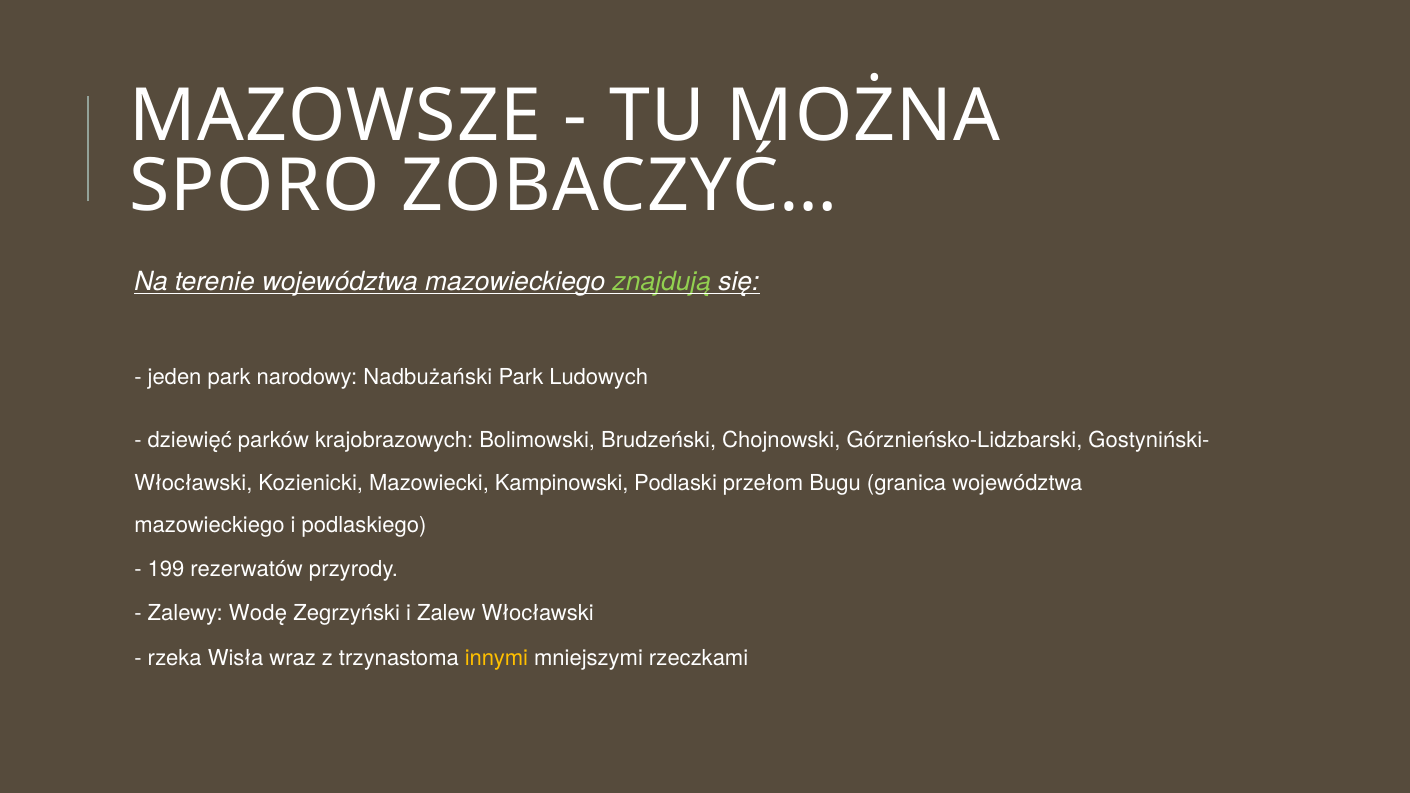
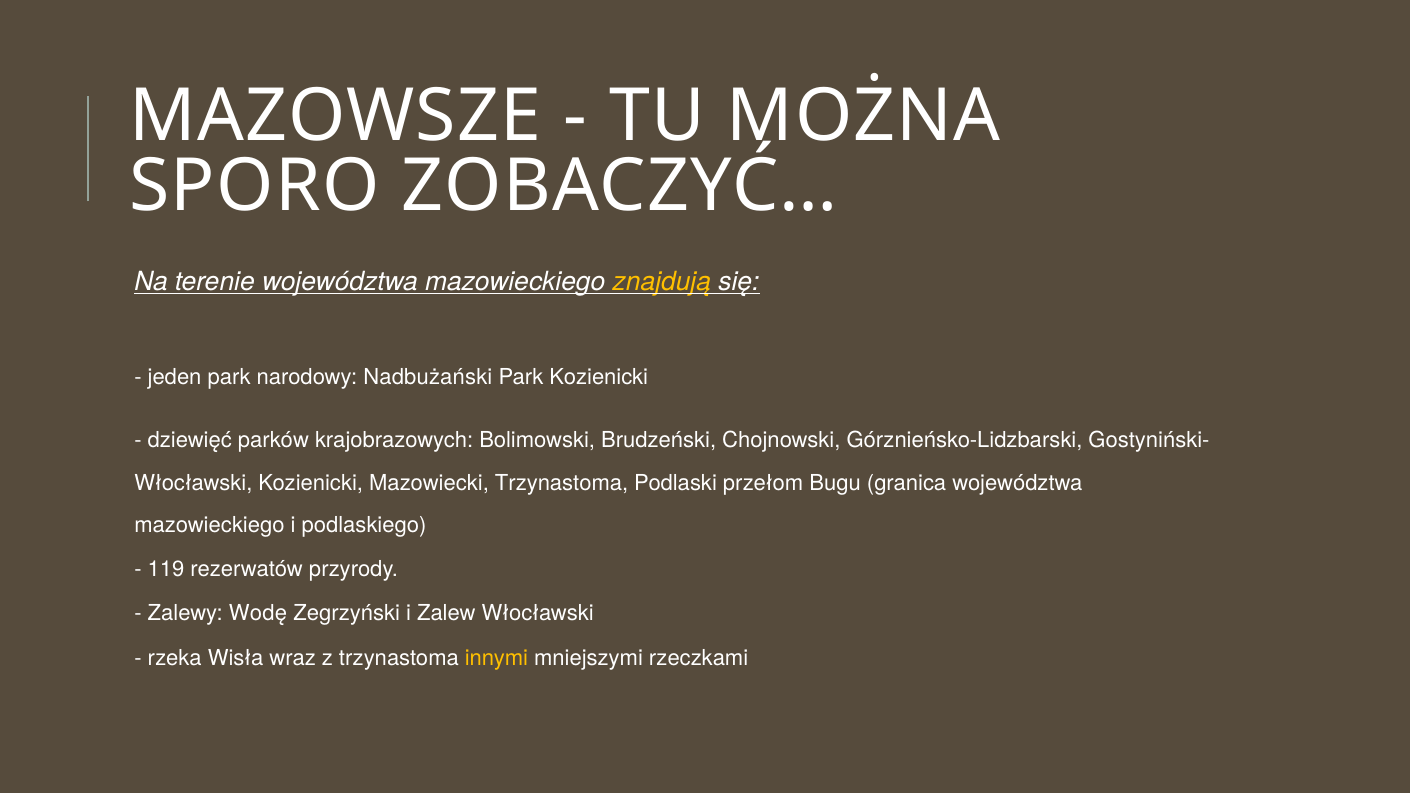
znajdują colour: light green -> yellow
Park Ludowych: Ludowych -> Kozienicki
Mazowiecki Kampinowski: Kampinowski -> Trzynastoma
199: 199 -> 119
